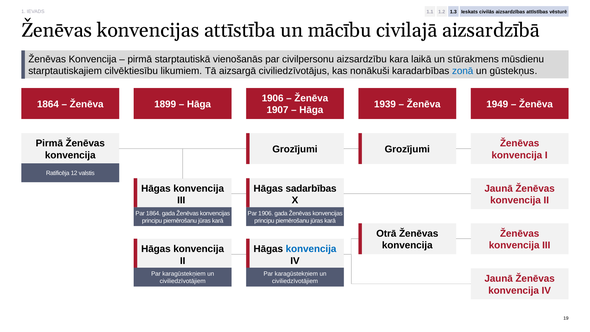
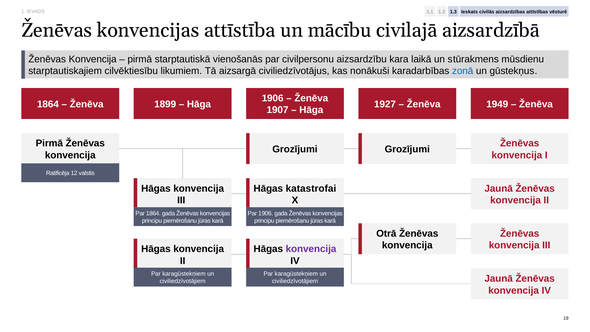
1939: 1939 -> 1927
sadarbības: sadarbības -> katastrofai
konvencija at (311, 249) colour: blue -> purple
